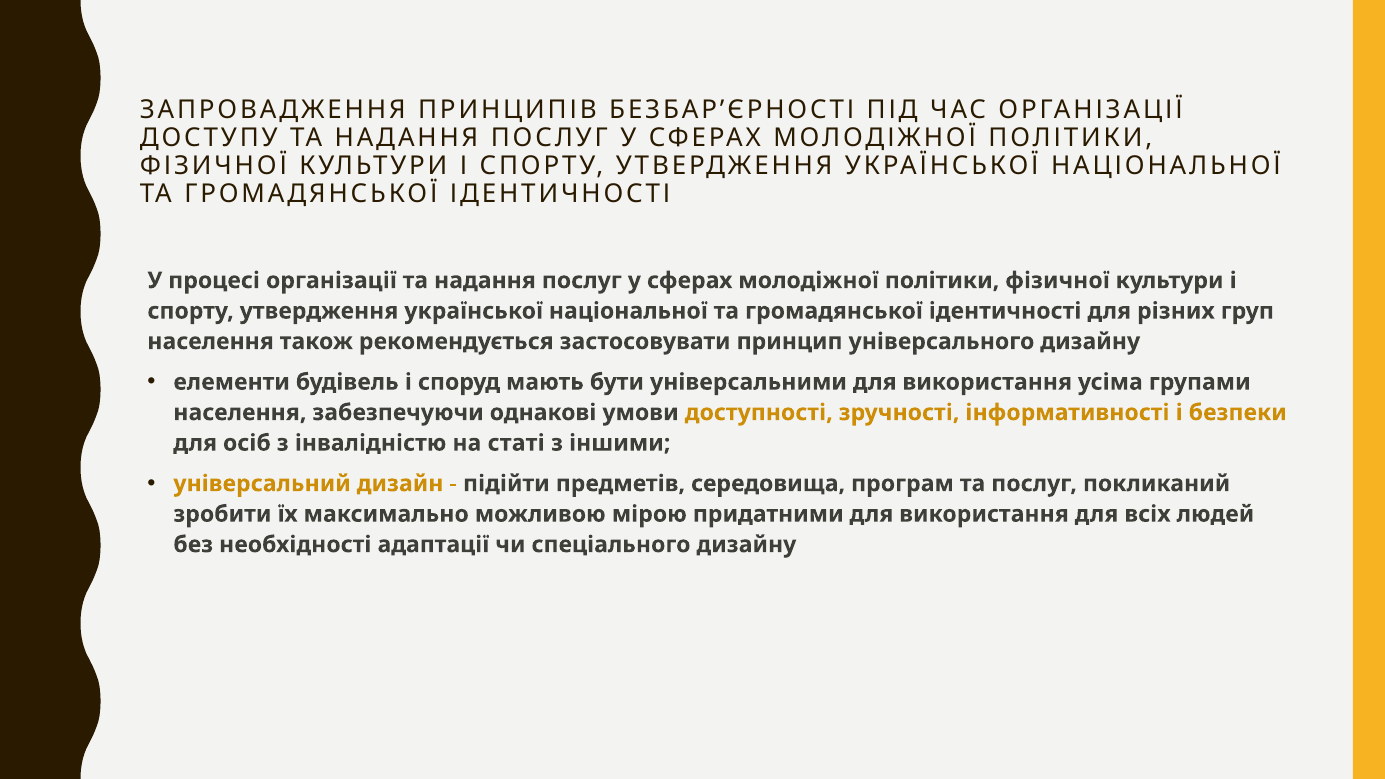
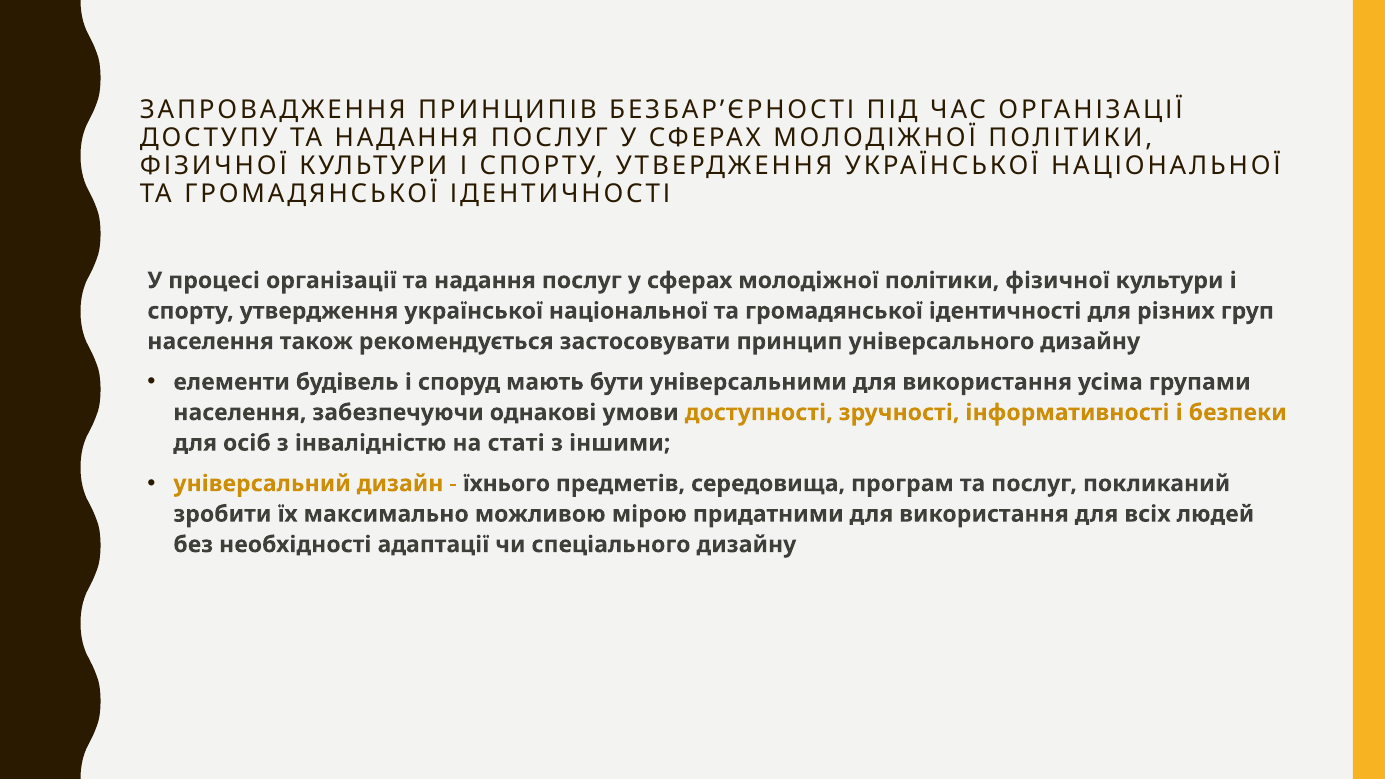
підійти: підійти -> їхнього
